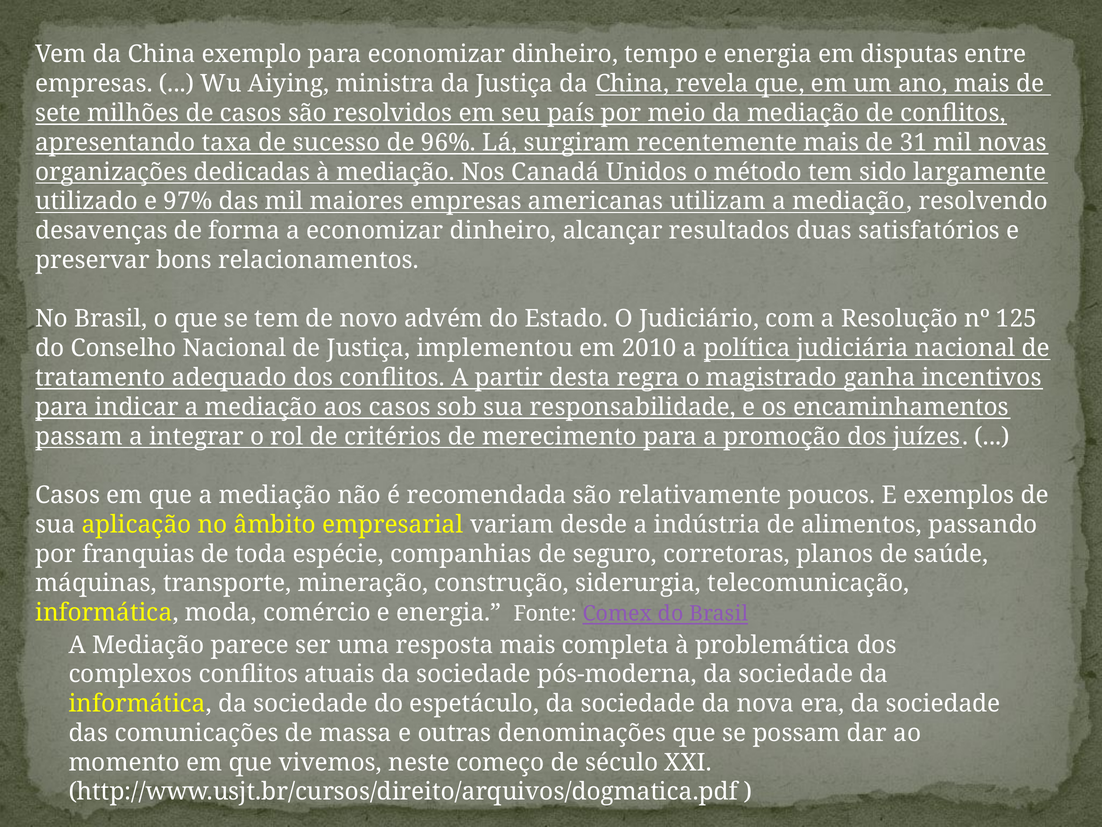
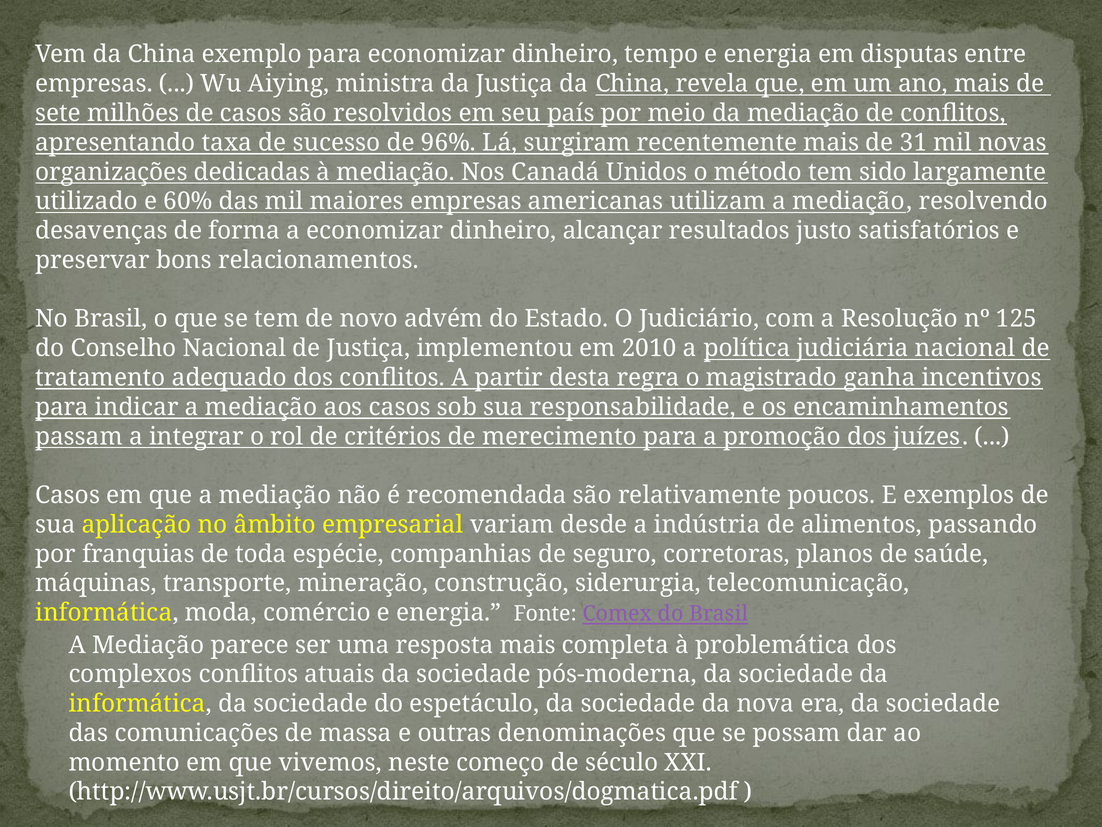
97%: 97% -> 60%
duas: duas -> justo
